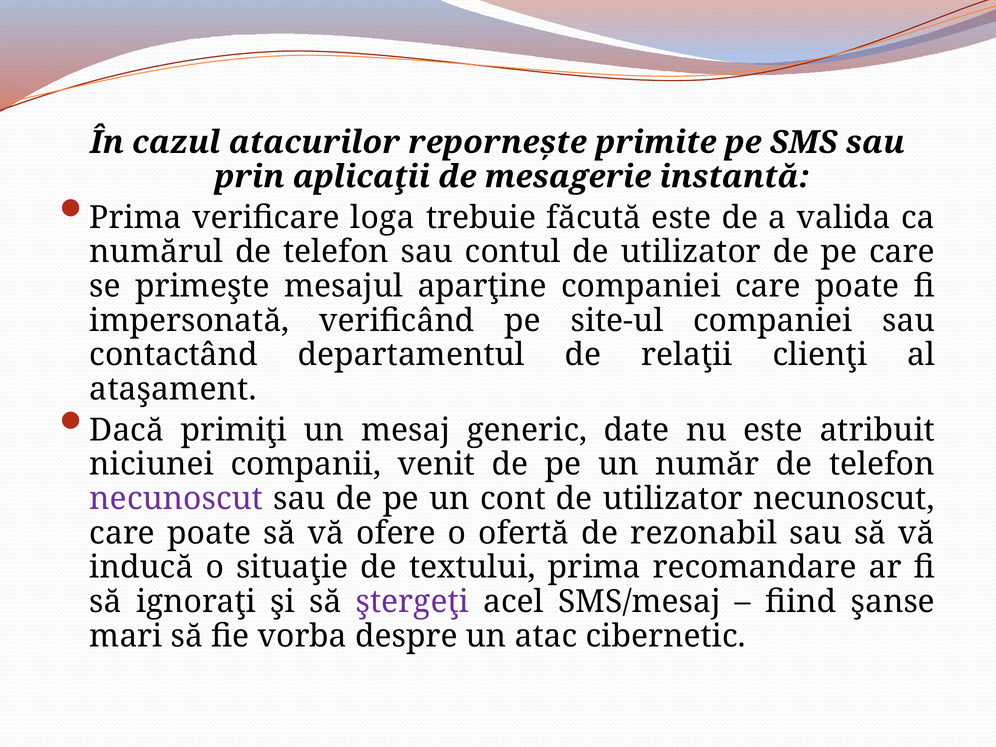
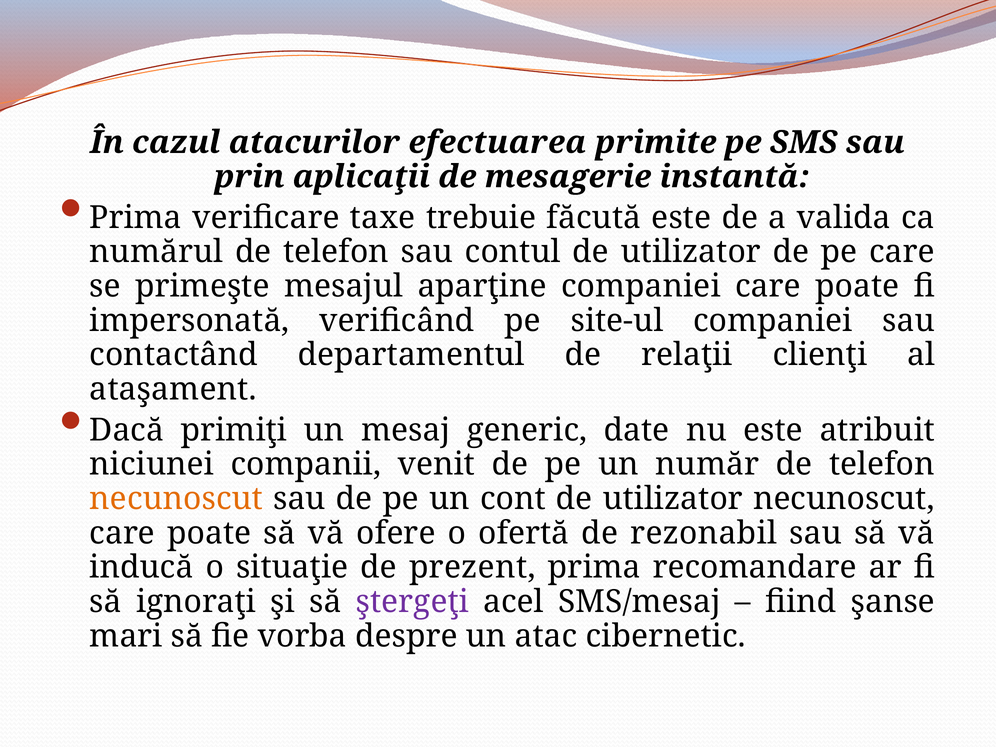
repornește: repornește -> efectuarea
loga: loga -> taxe
necunoscut at (176, 499) colour: purple -> orange
textului: textului -> prezent
